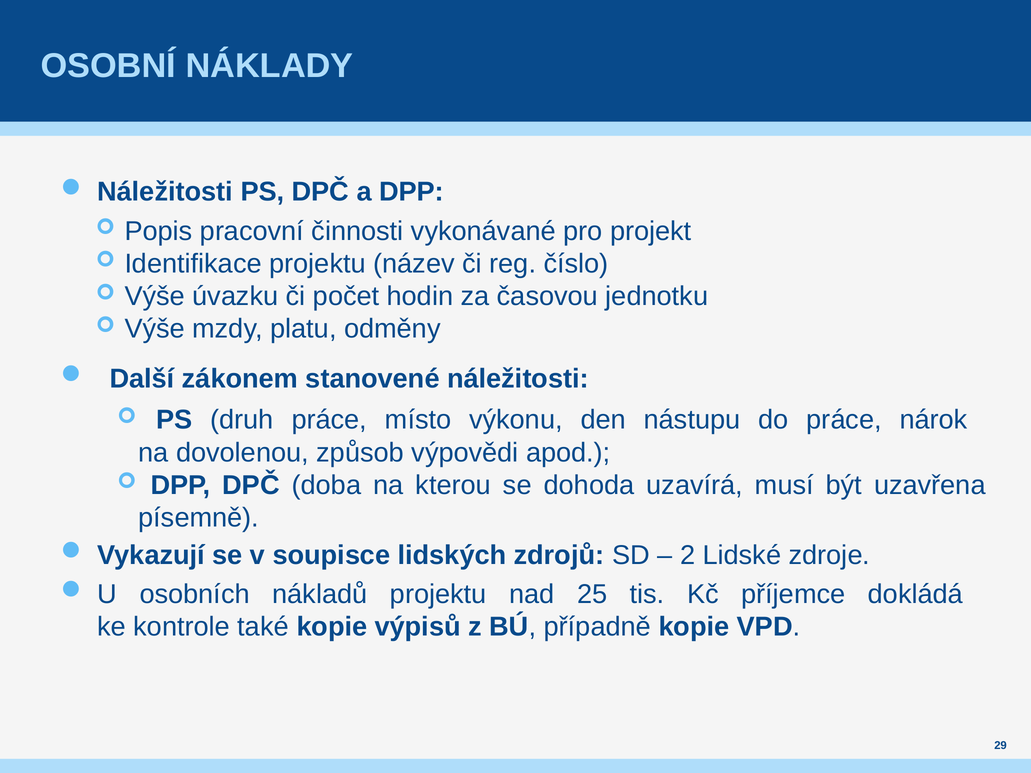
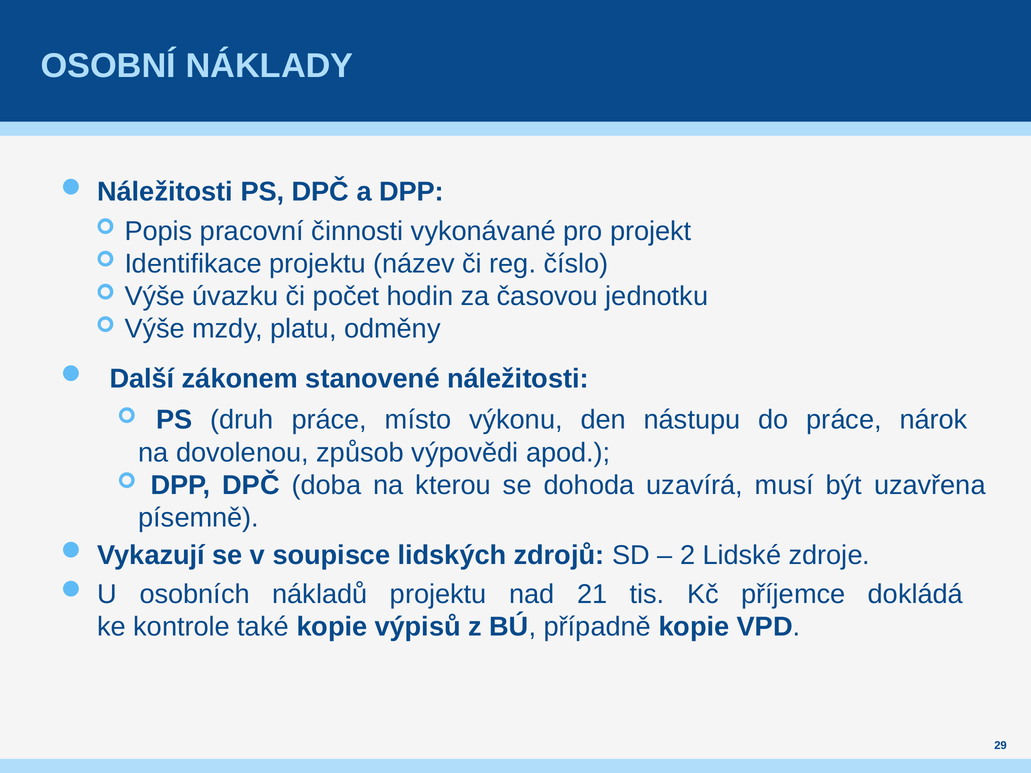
25: 25 -> 21
